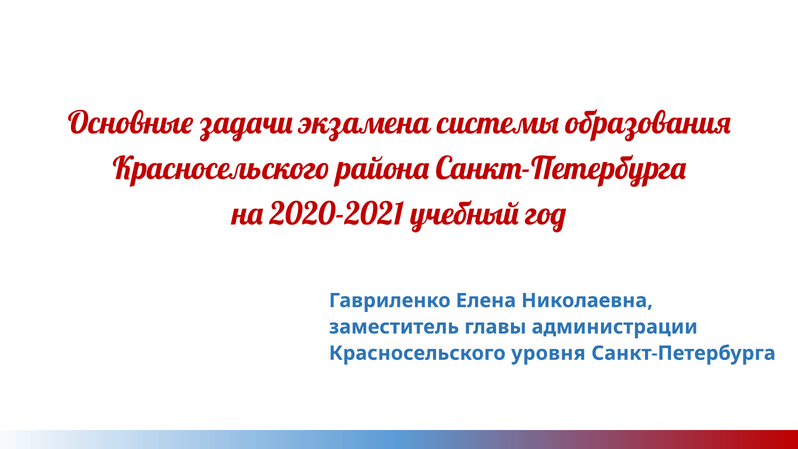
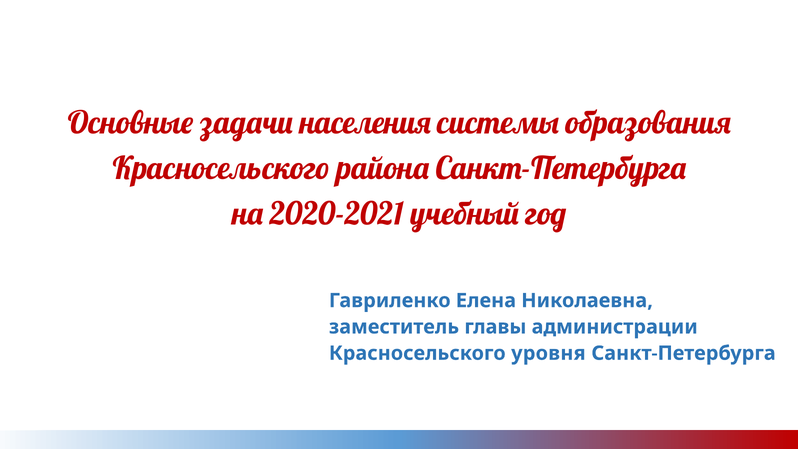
экзамена: экзамена -> населения
